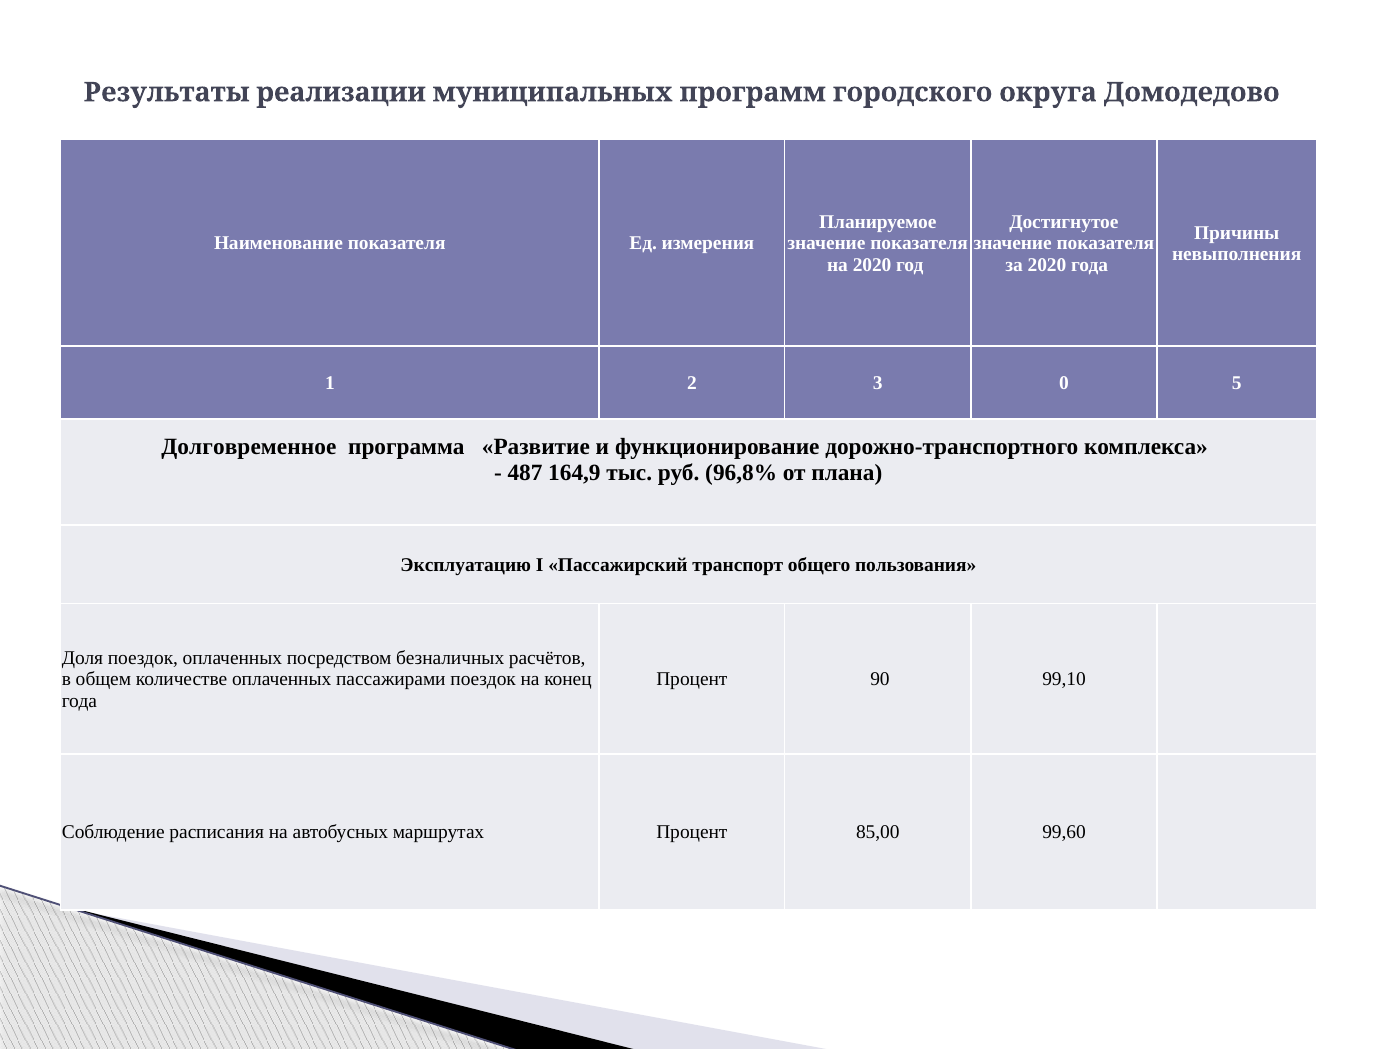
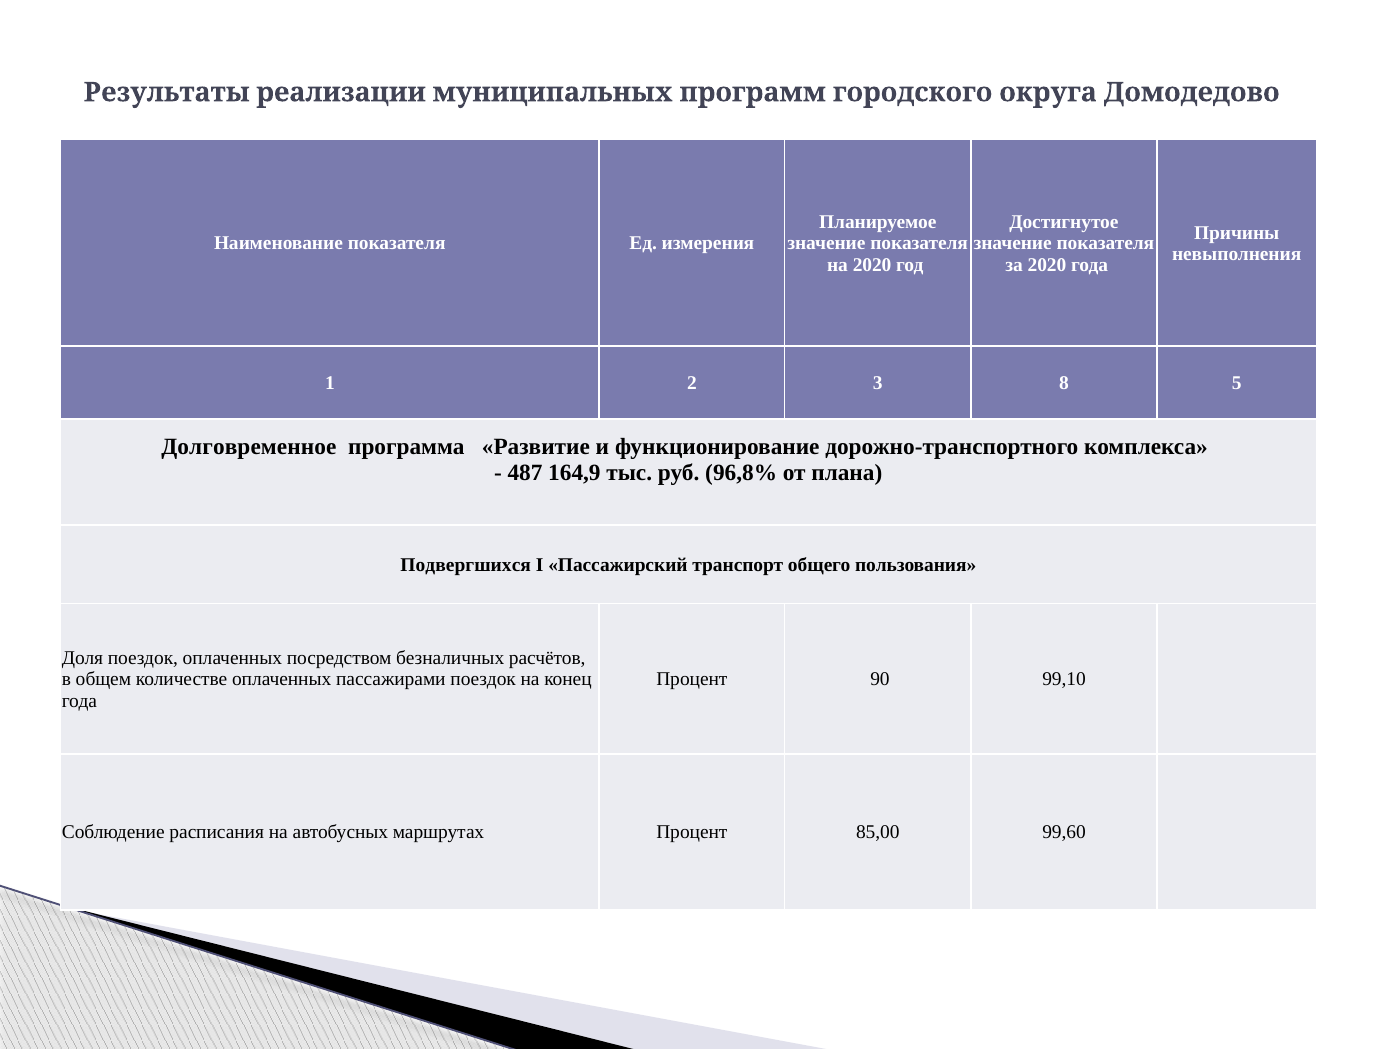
0: 0 -> 8
Эксплуатацию: Эксплуатацию -> Подвергшихся
